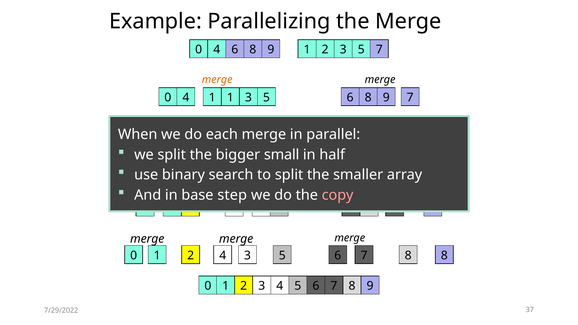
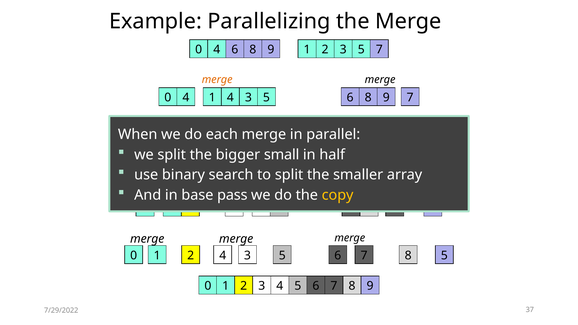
1 1: 1 -> 4
step: step -> pass
copy colour: pink -> yellow
5 8: 8 -> 5
